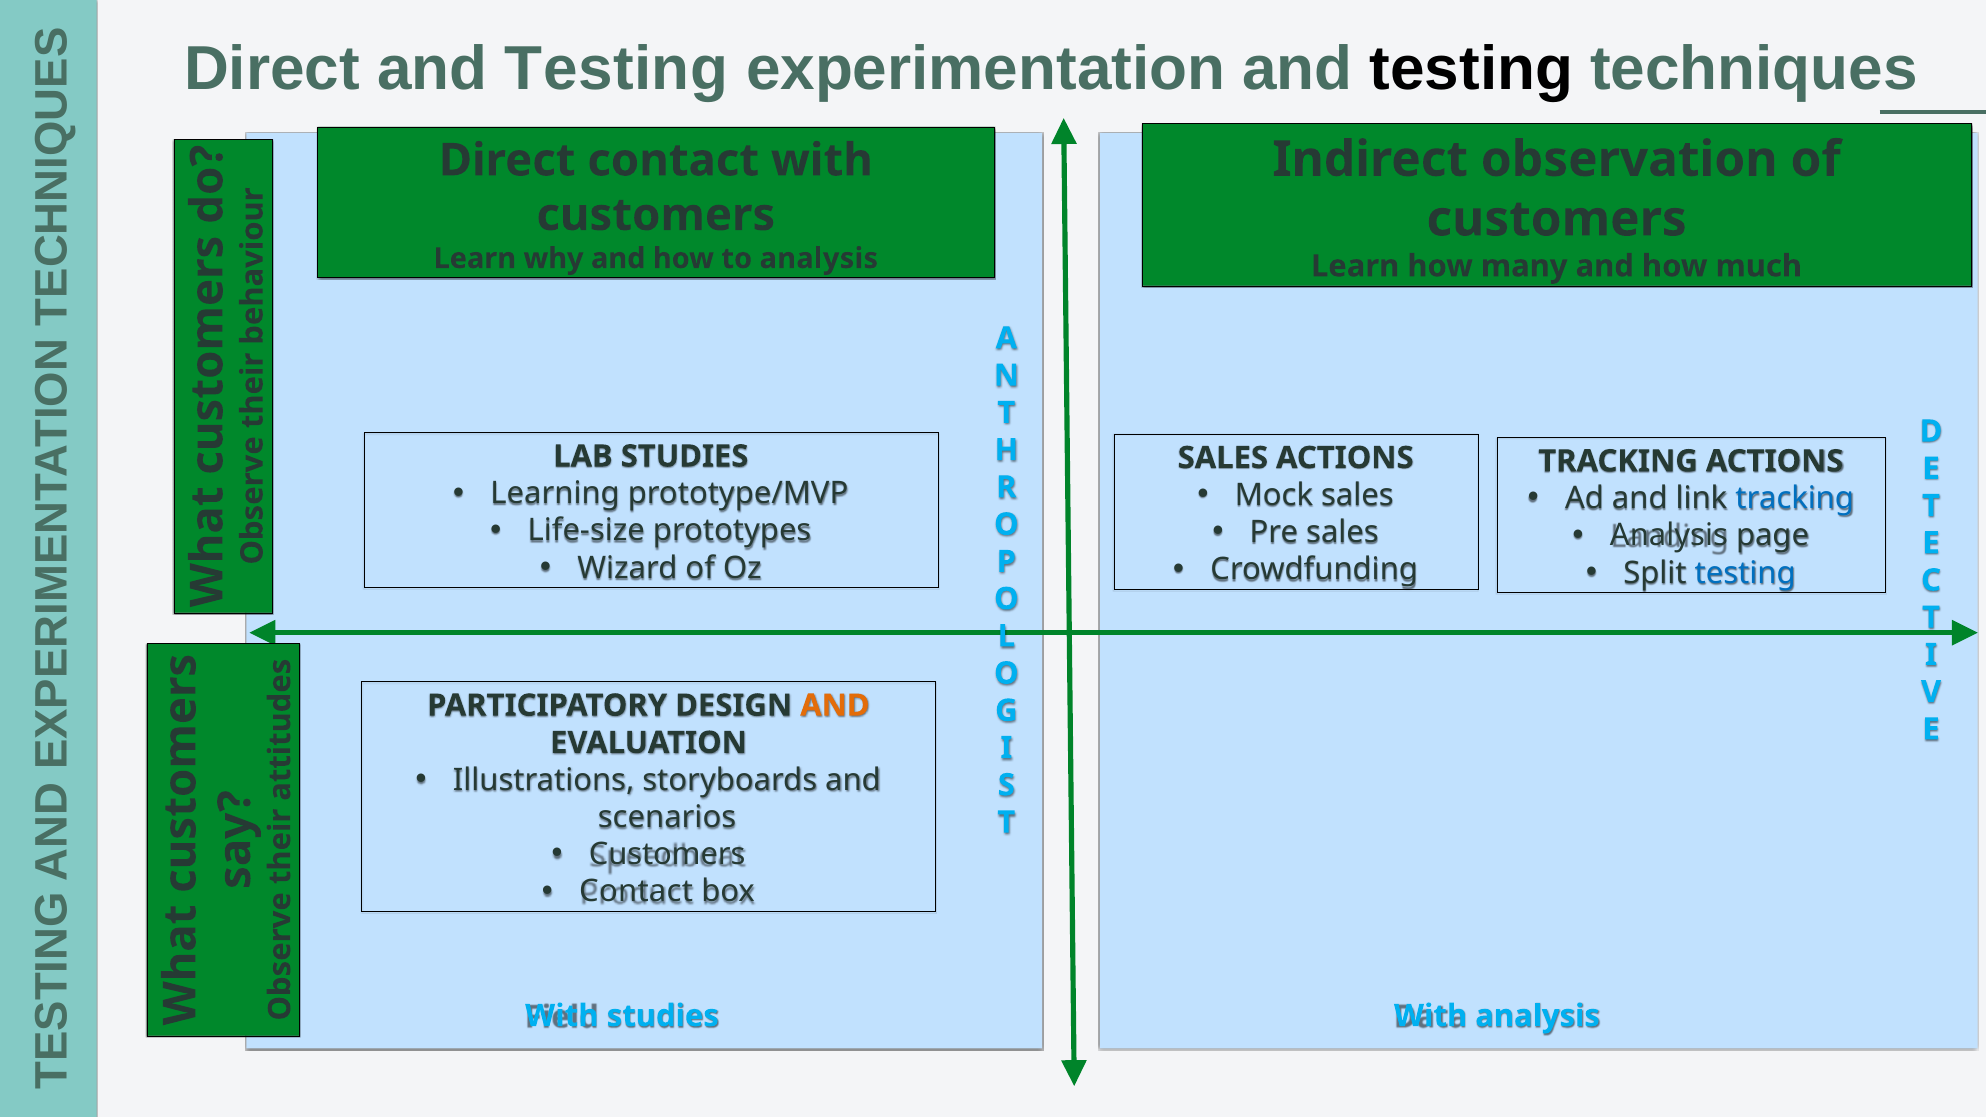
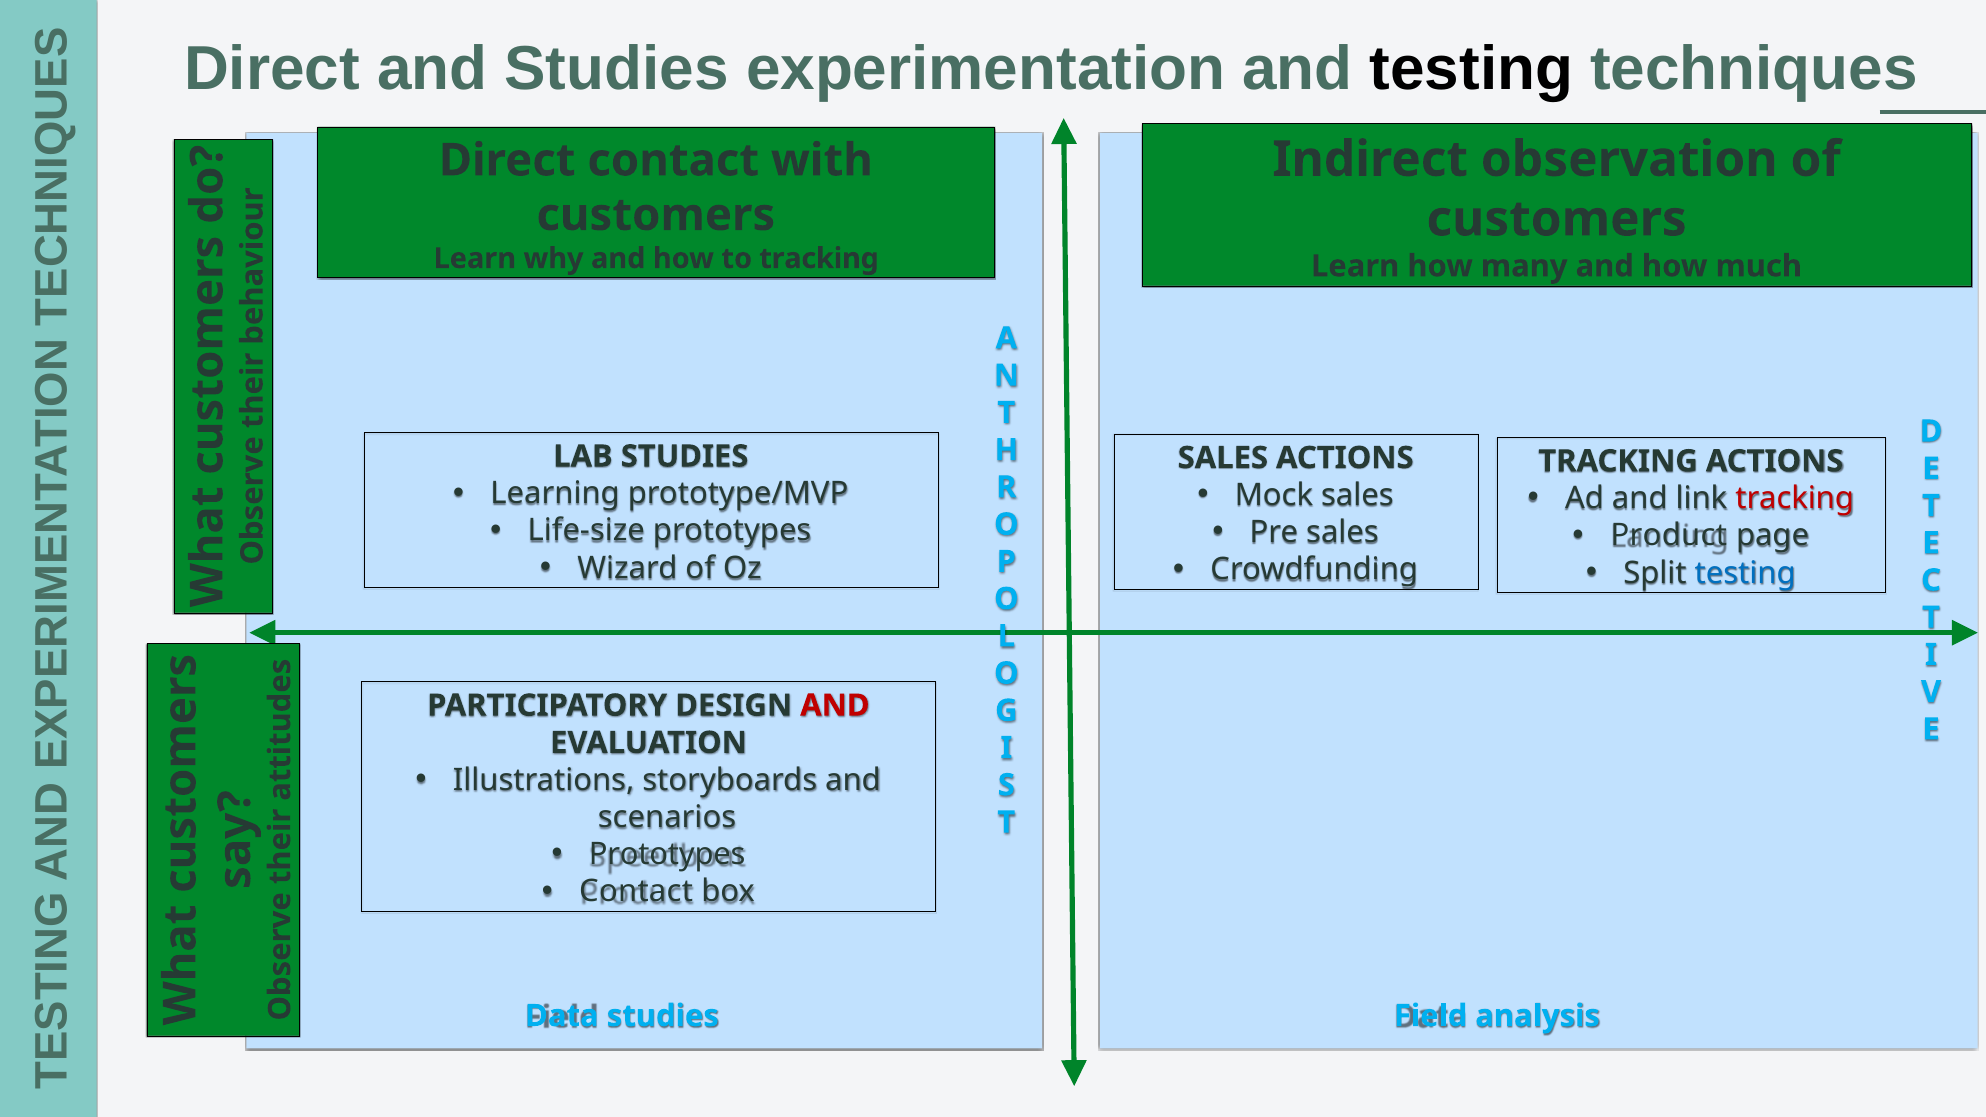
Direct and Testing: Testing -> Studies
to analysis: analysis -> tracking
tracking at (1795, 498) colour: blue -> red
Analysis at (1669, 536): Analysis -> Product
AND at (835, 706) colour: orange -> red
Customers at (667, 854): Customers -> Prototypes
With at (562, 1016): With -> Data
studies With: With -> Field
